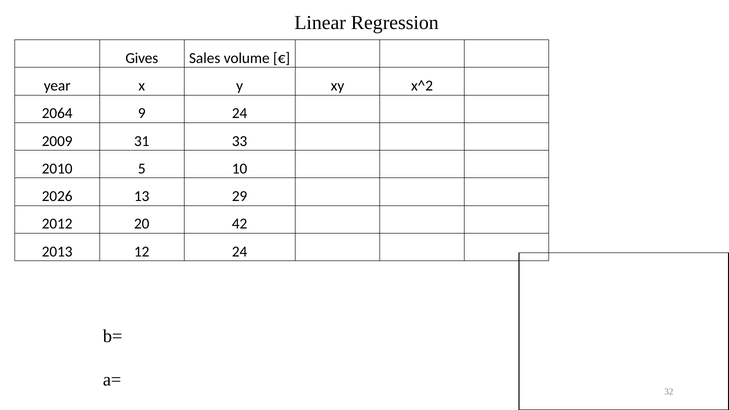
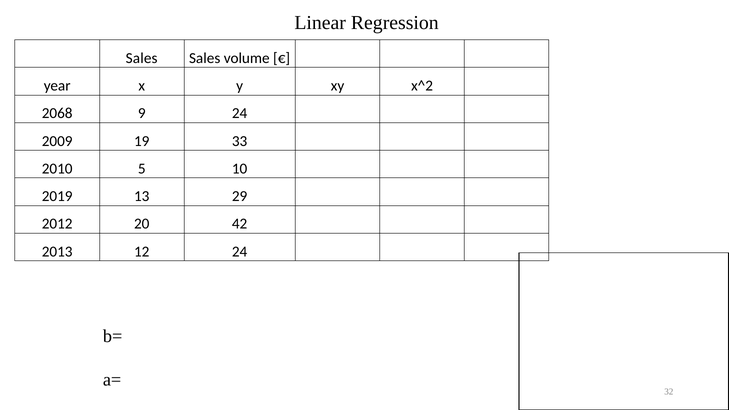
Gives at (142, 58): Gives -> Sales
2064: 2064 -> 2068
31: 31 -> 19
2026: 2026 -> 2019
